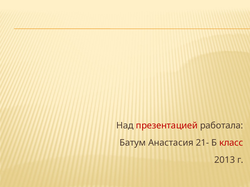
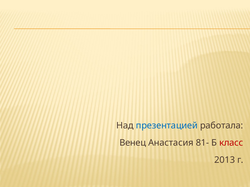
презентацией colour: red -> blue
Батум: Батум -> Венец
21-: 21- -> 81-
